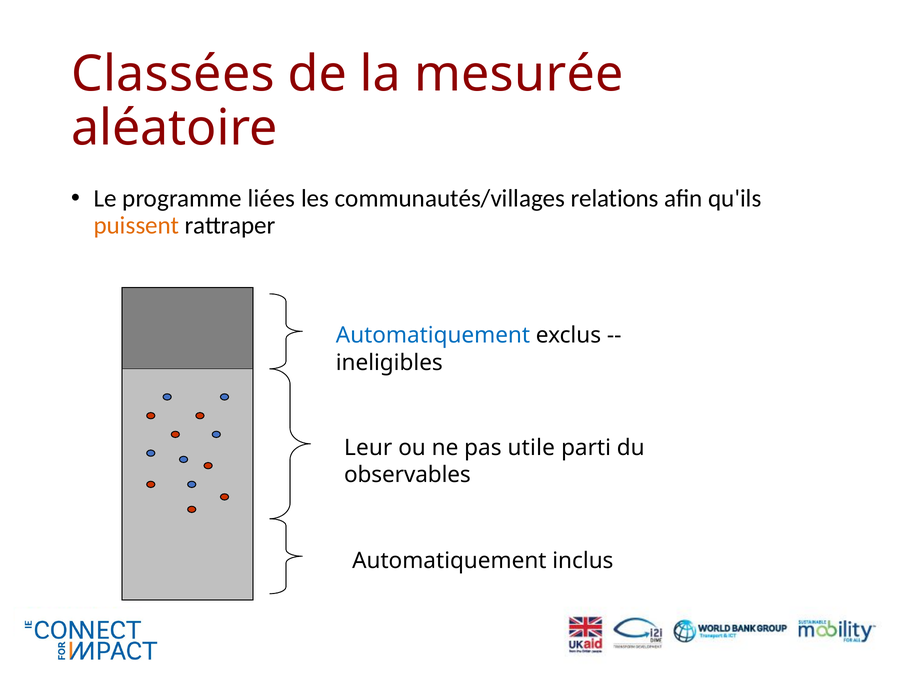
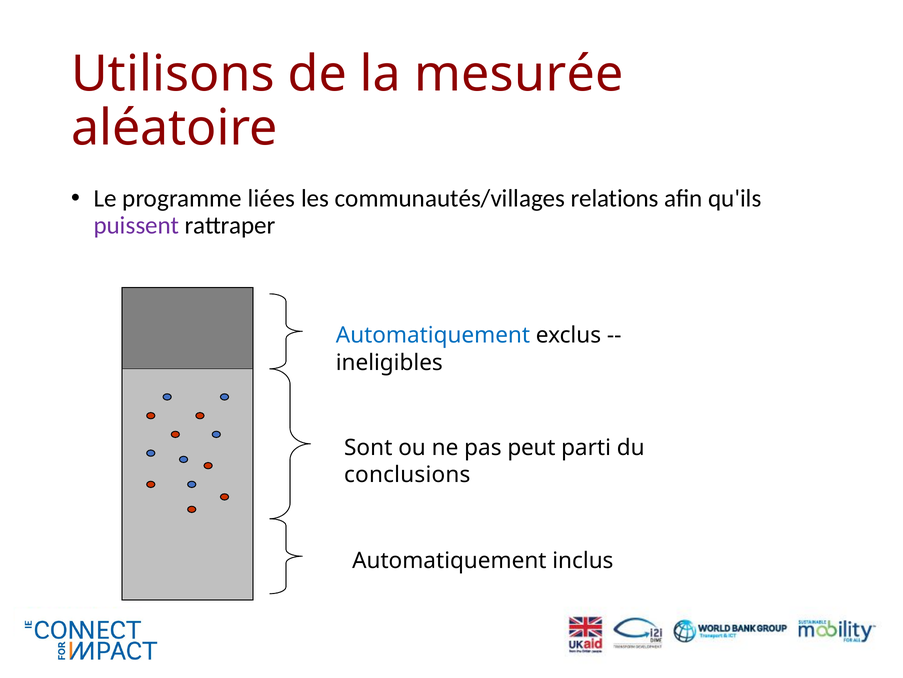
Classées: Classées -> Utilisons
puissent colour: orange -> purple
Leur: Leur -> Sont
utile: utile -> peut
observables: observables -> conclusions
